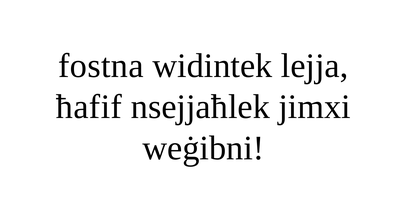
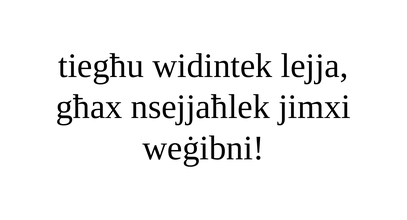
fostna: fostna -> tiegħu
ħafif: ħafif -> għax
